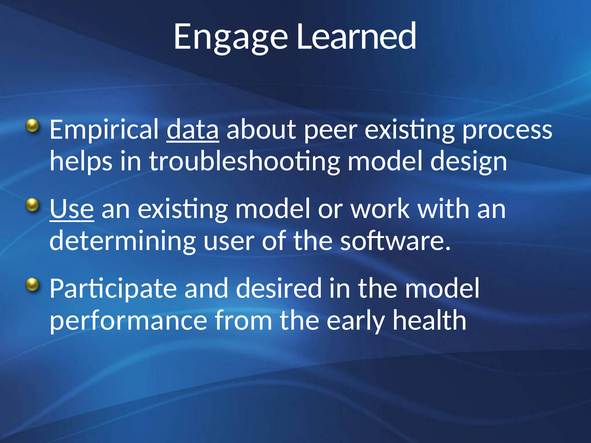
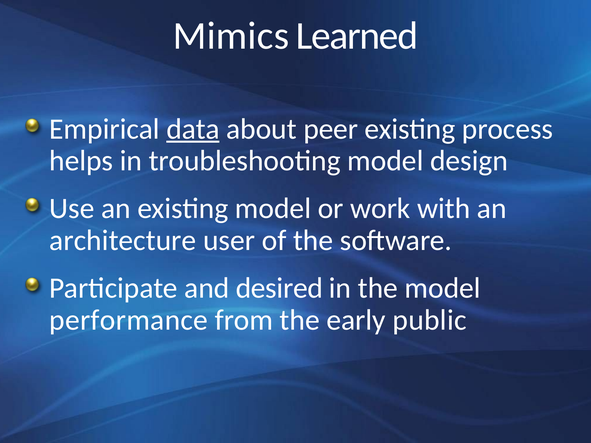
Engage: Engage -> Mimics
Use underline: present -> none
determining: determining -> architecture
health: health -> public
